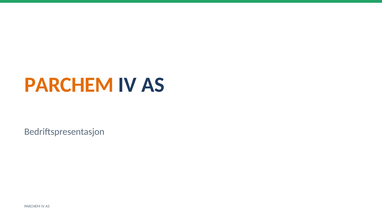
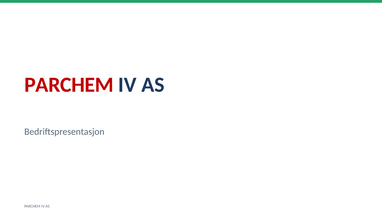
PARCHEM at (69, 85) colour: orange -> red
